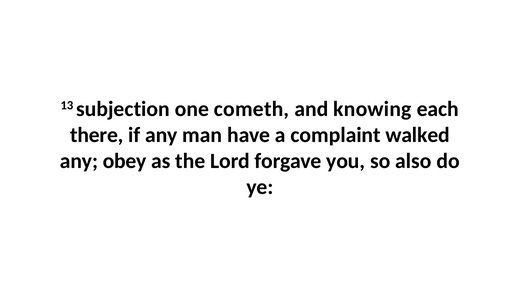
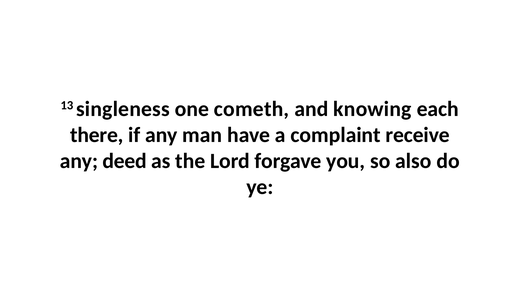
subjection: subjection -> singleness
walked: walked -> receive
obey: obey -> deed
